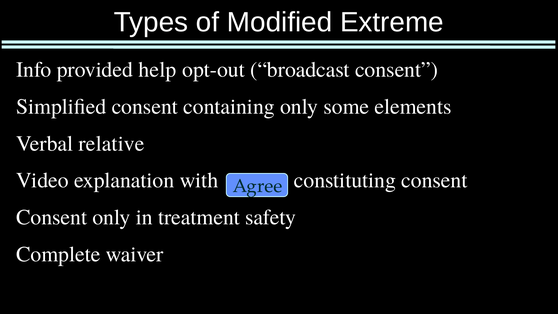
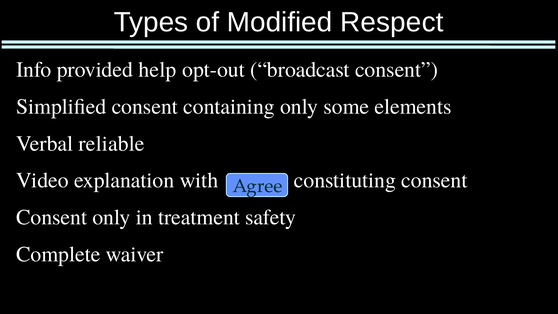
Extreme: Extreme -> Respect
relative: relative -> reliable
